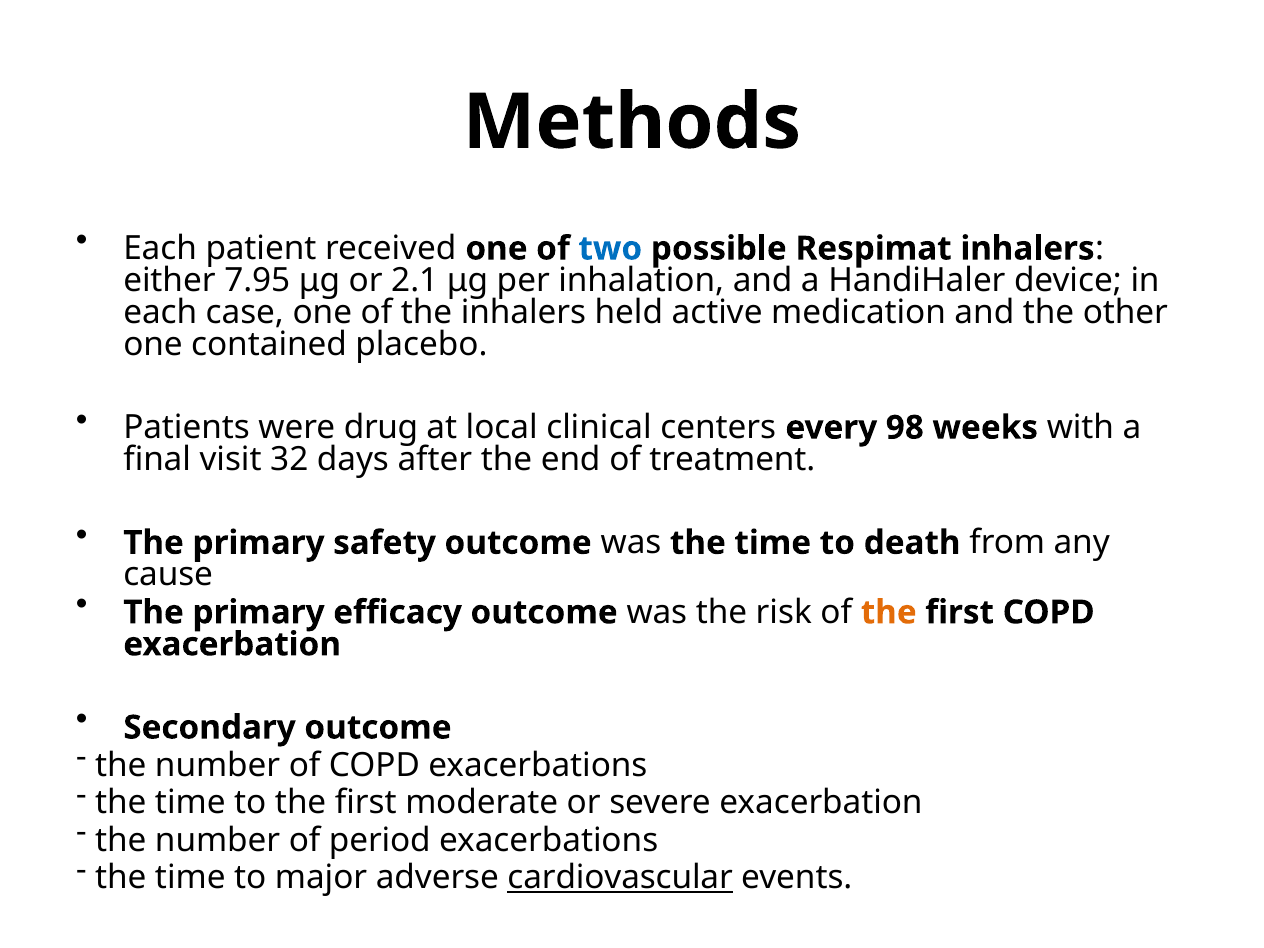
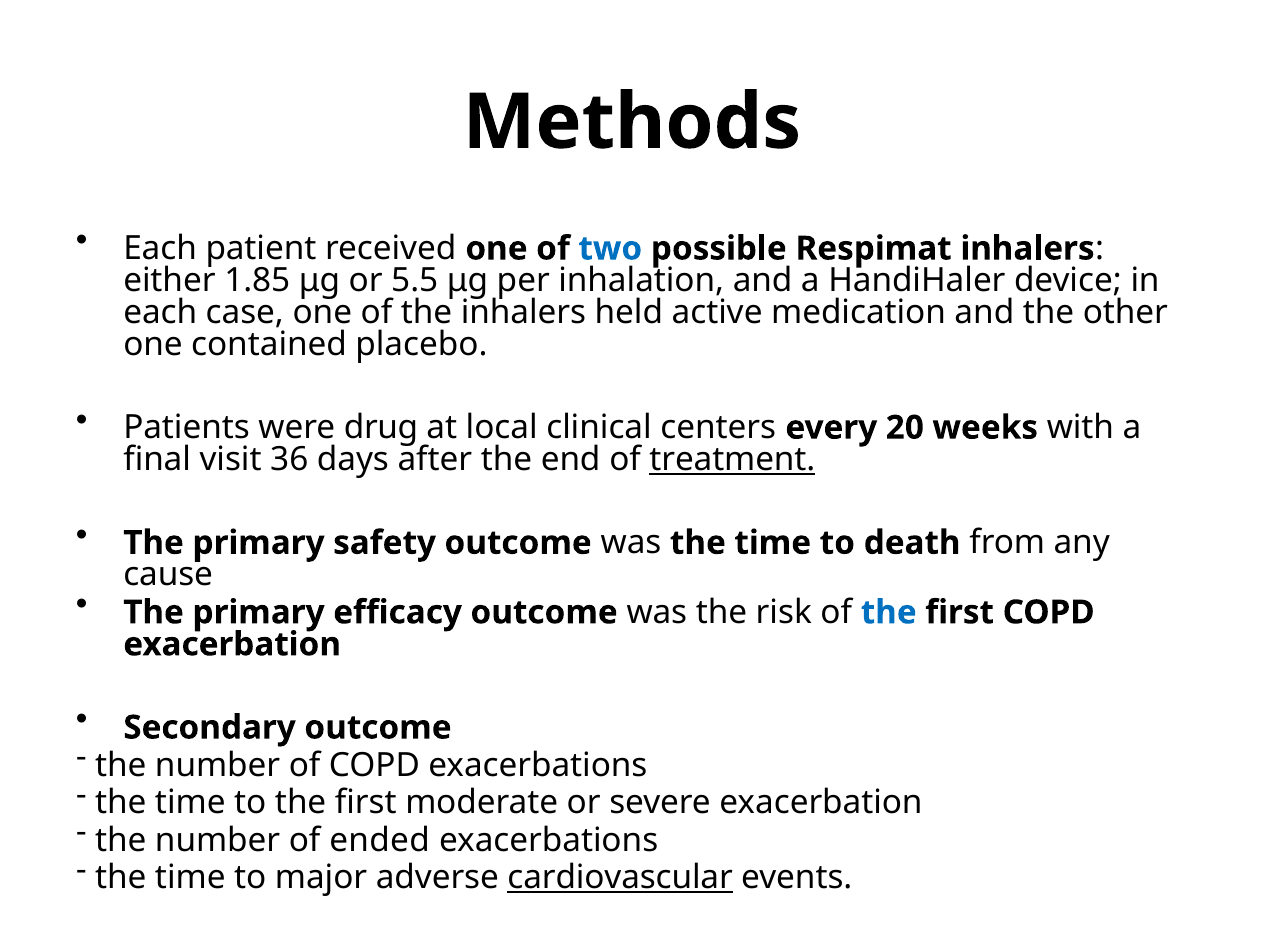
7.95: 7.95 -> 1.85
2.1: 2.1 -> 5.5
98: 98 -> 20
32: 32 -> 36
treatment underline: none -> present
the at (889, 612) colour: orange -> blue
period: period -> ended
